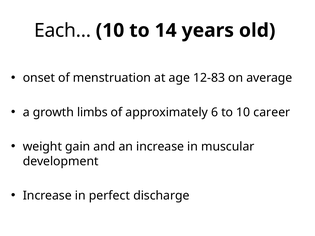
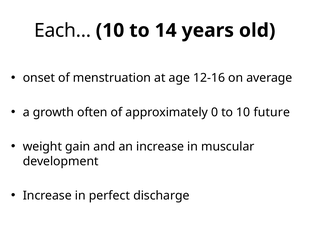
12-83: 12-83 -> 12-16
limbs: limbs -> often
6: 6 -> 0
career: career -> future
